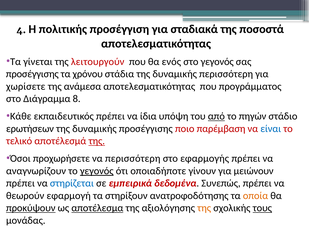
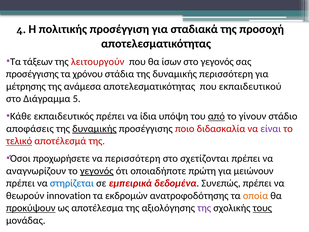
ποσοστά: ποσοστά -> προσοχή
γίνεται: γίνεται -> τάξεων
ενός: ενός -> ίσων
χωρίσετε: χωρίσετε -> μέτρησης
προγράμματος: προγράμματος -> εκπαιδευτικού
8: 8 -> 5
πηγών: πηγών -> γίνουν
ερωτήσεων: ερωτήσεων -> αποφάσεις
δυναμικής at (94, 129) underline: none -> present
παρέμβαση: παρέμβαση -> διδασκαλία
είναι colour: blue -> purple
τελικό underline: none -> present
της at (97, 141) underline: present -> none
εφαρμογής: εφαρμογής -> σχετίζονται
γίνουν: γίνουν -> πρώτη
εφαρμογή: εφαρμογή -> innovation
στηρίξουν: στηρίξουν -> εκδρομών
αποτέλεσμα underline: present -> none
της at (204, 208) colour: orange -> purple
